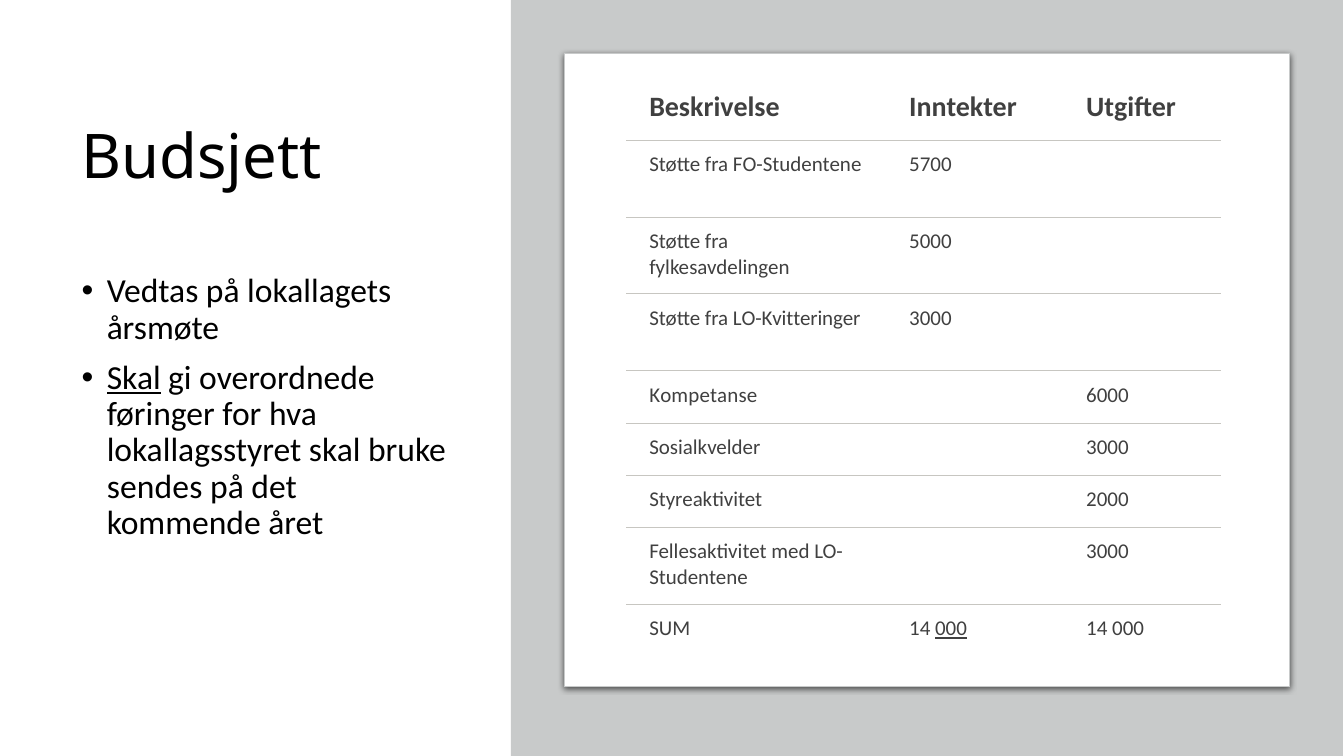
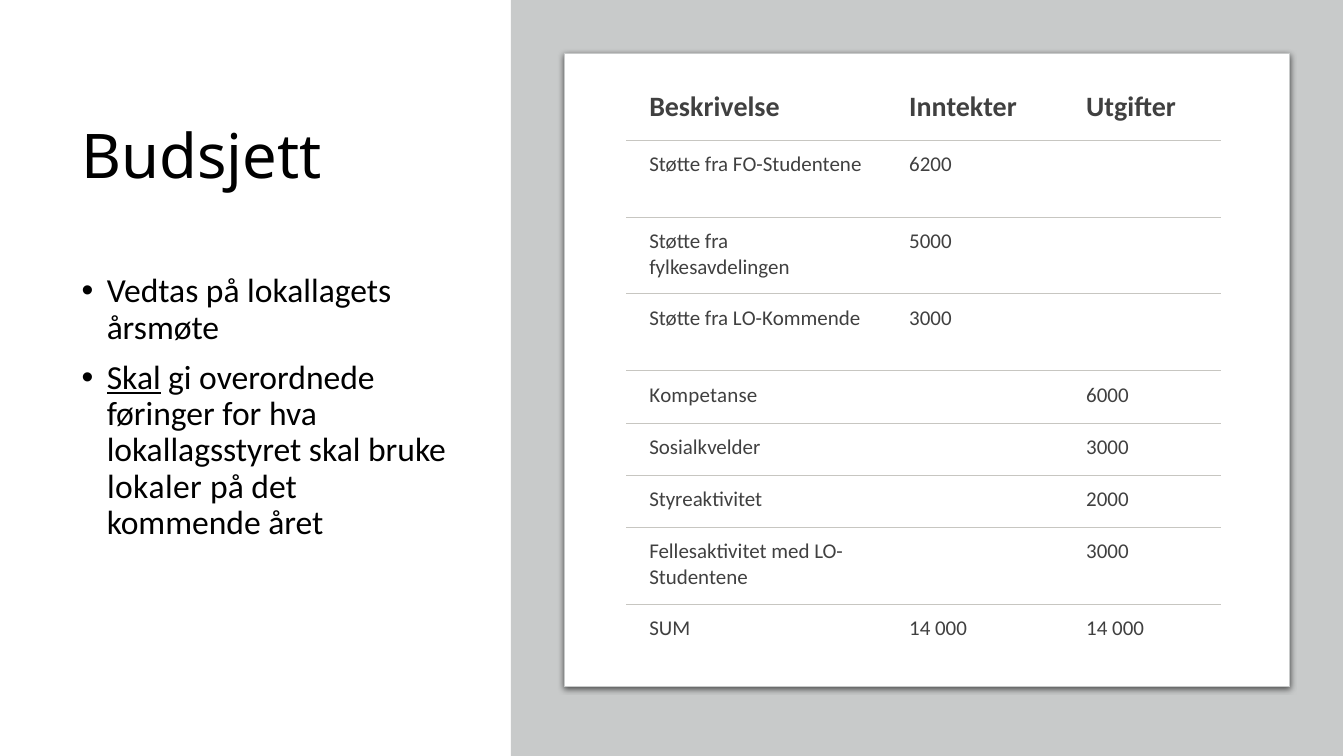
5700: 5700 -> 6200
LO-Kvitteringer: LO-Kvitteringer -> LO-Kommende
sendes: sendes -> lokaler
000 at (951, 628) underline: present -> none
